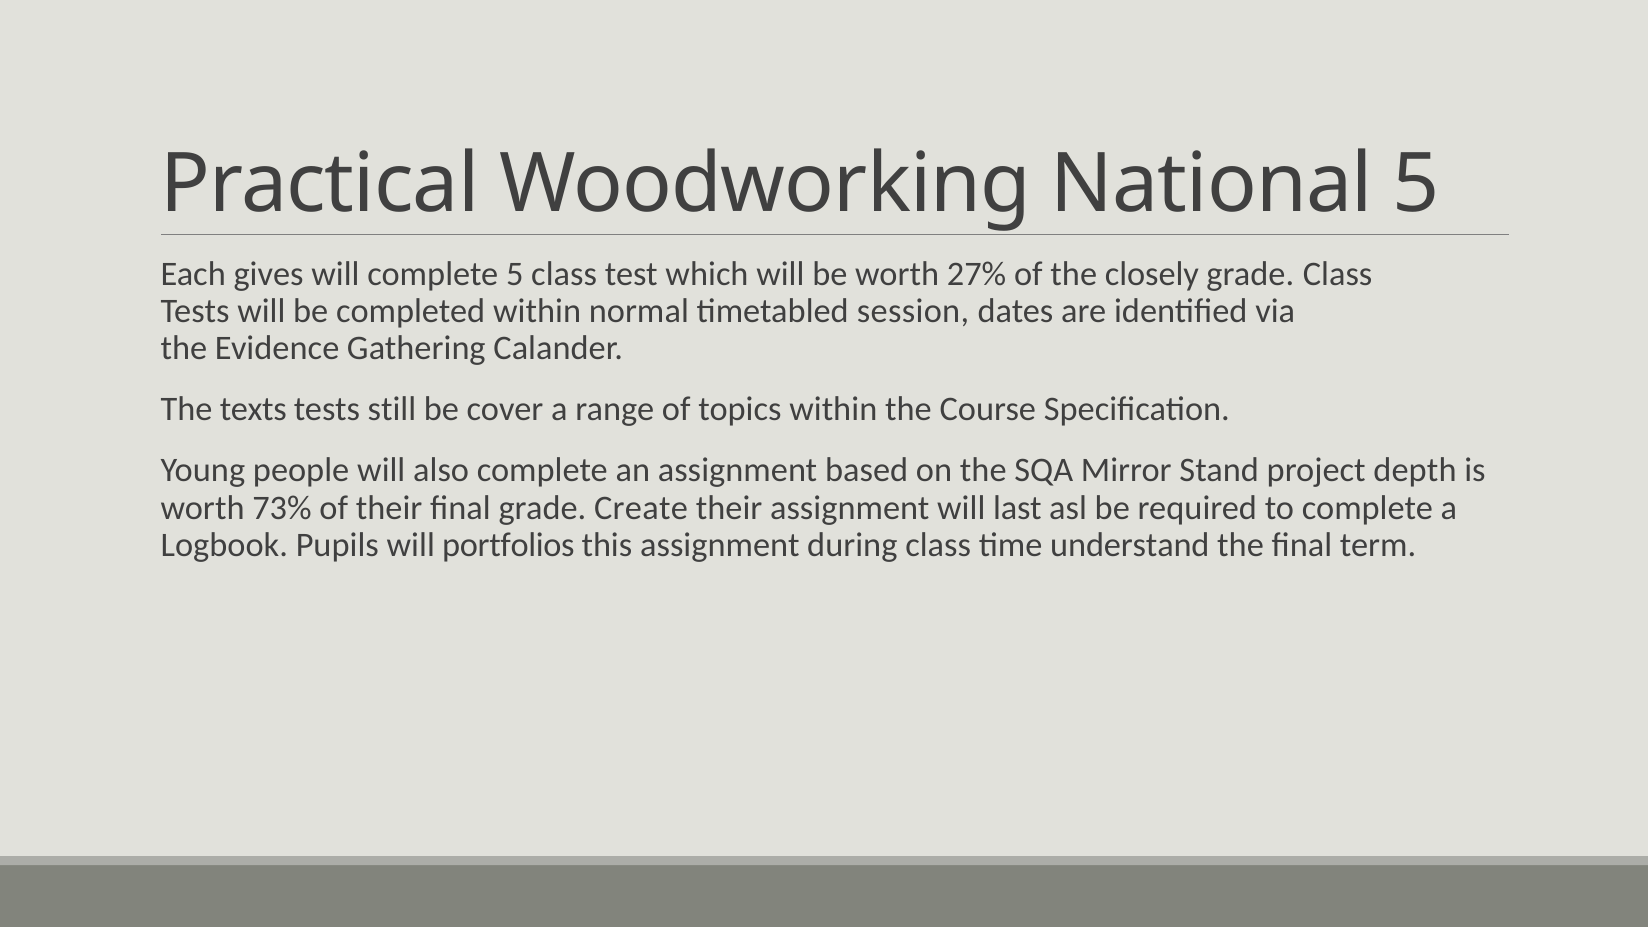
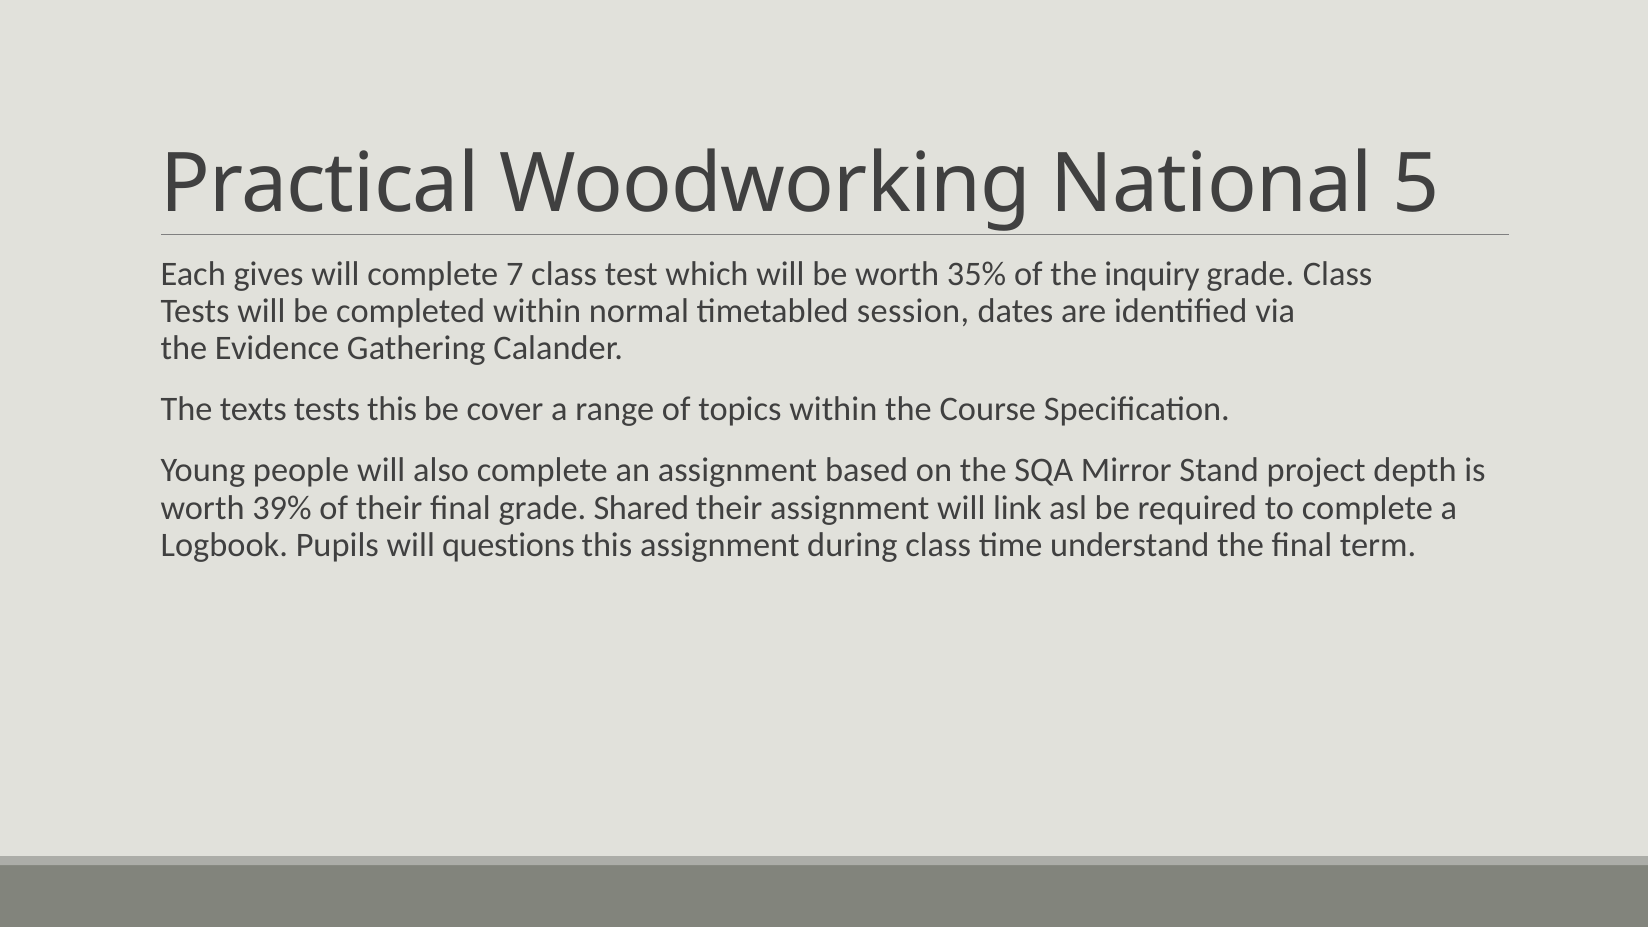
complete 5: 5 -> 7
27%: 27% -> 35%
closely: closely -> inquiry
tests still: still -> this
73%: 73% -> 39%
Create: Create -> Shared
last: last -> link
portfolios: portfolios -> questions
